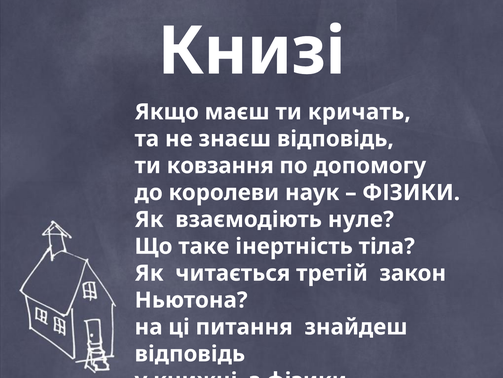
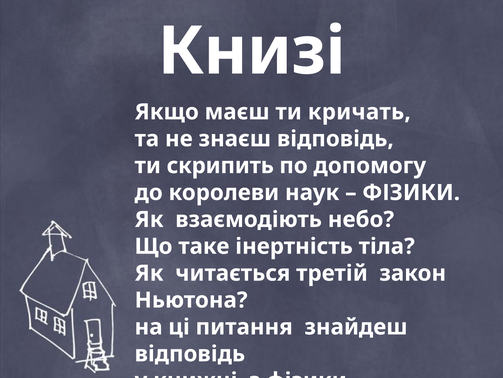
ковзання: ковзання -> скрипить
нуле: нуле -> небо
